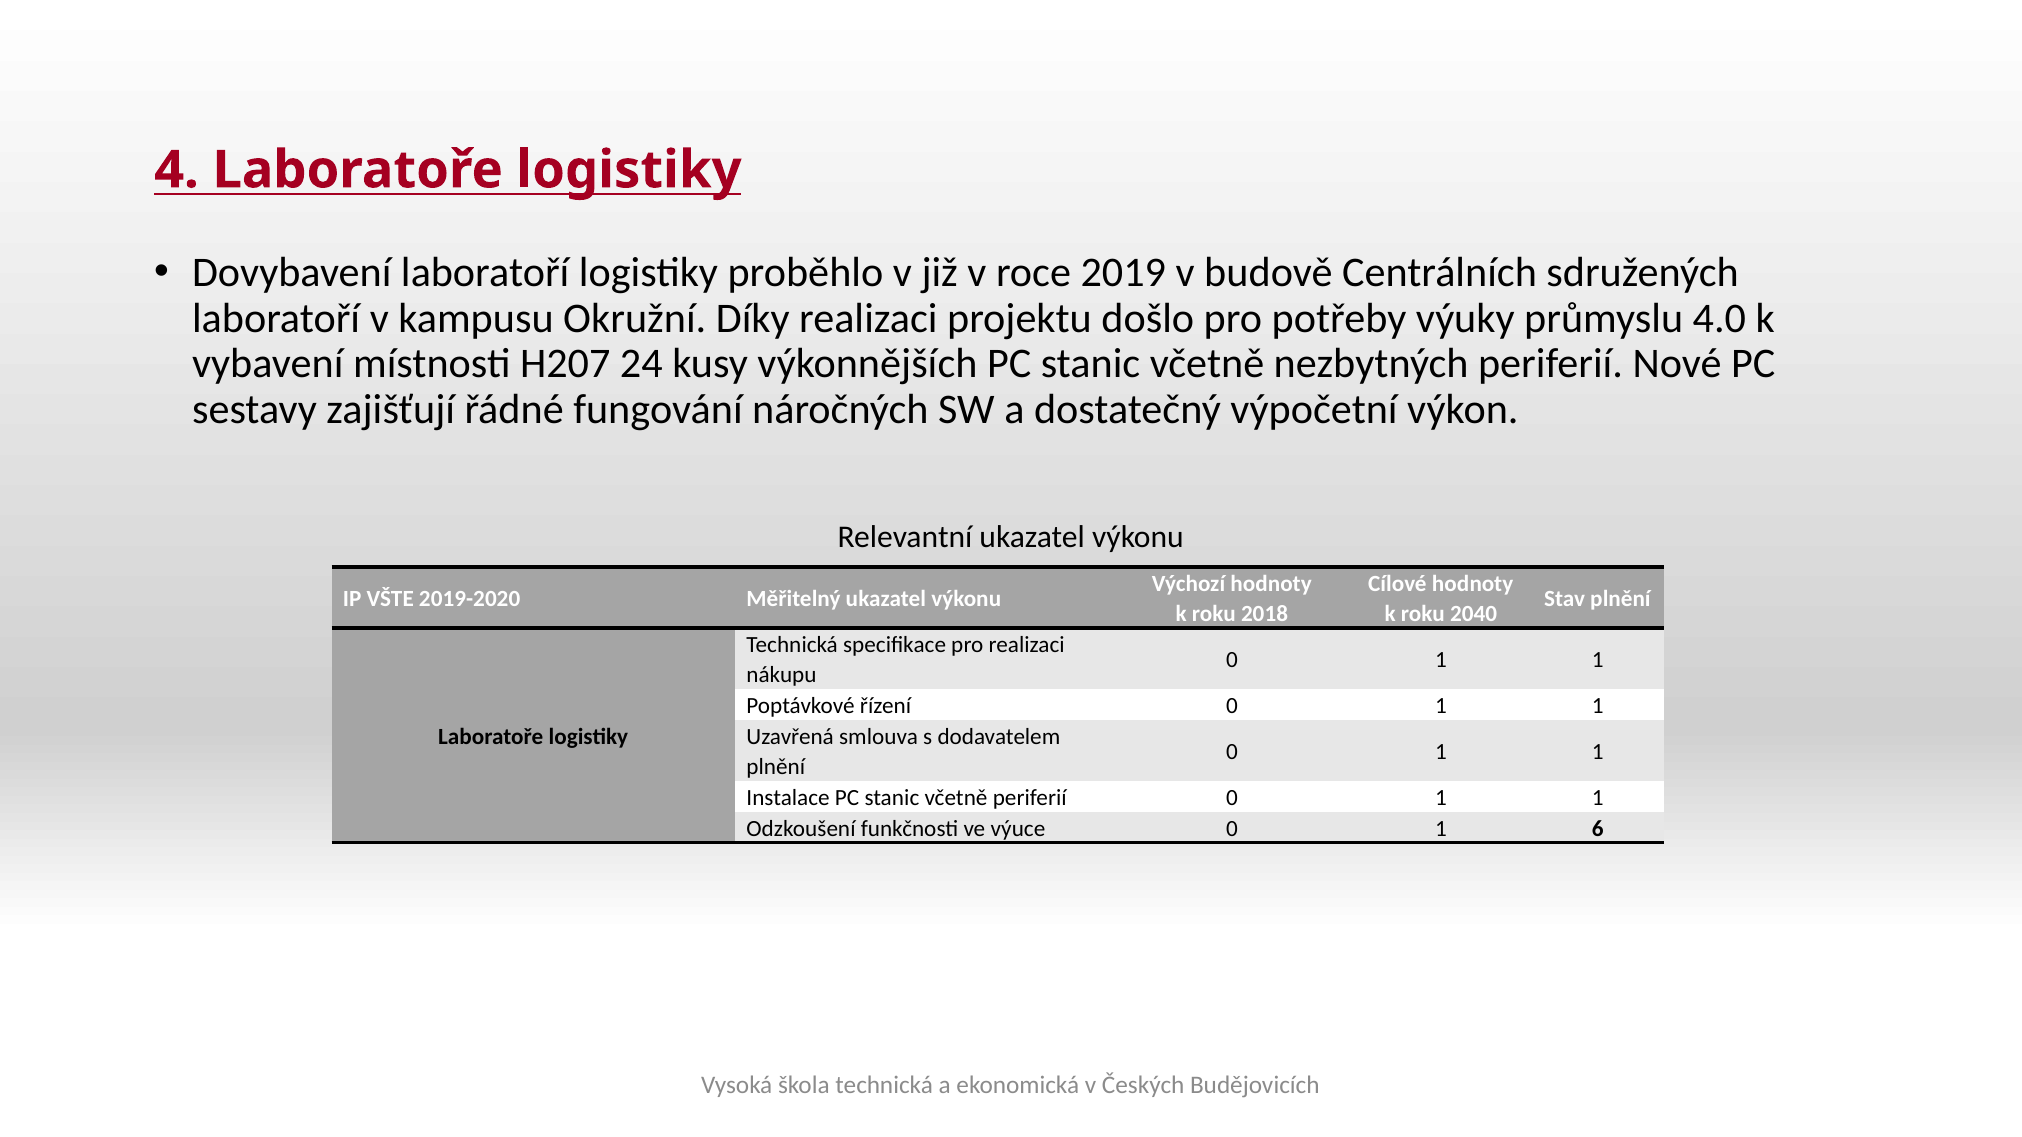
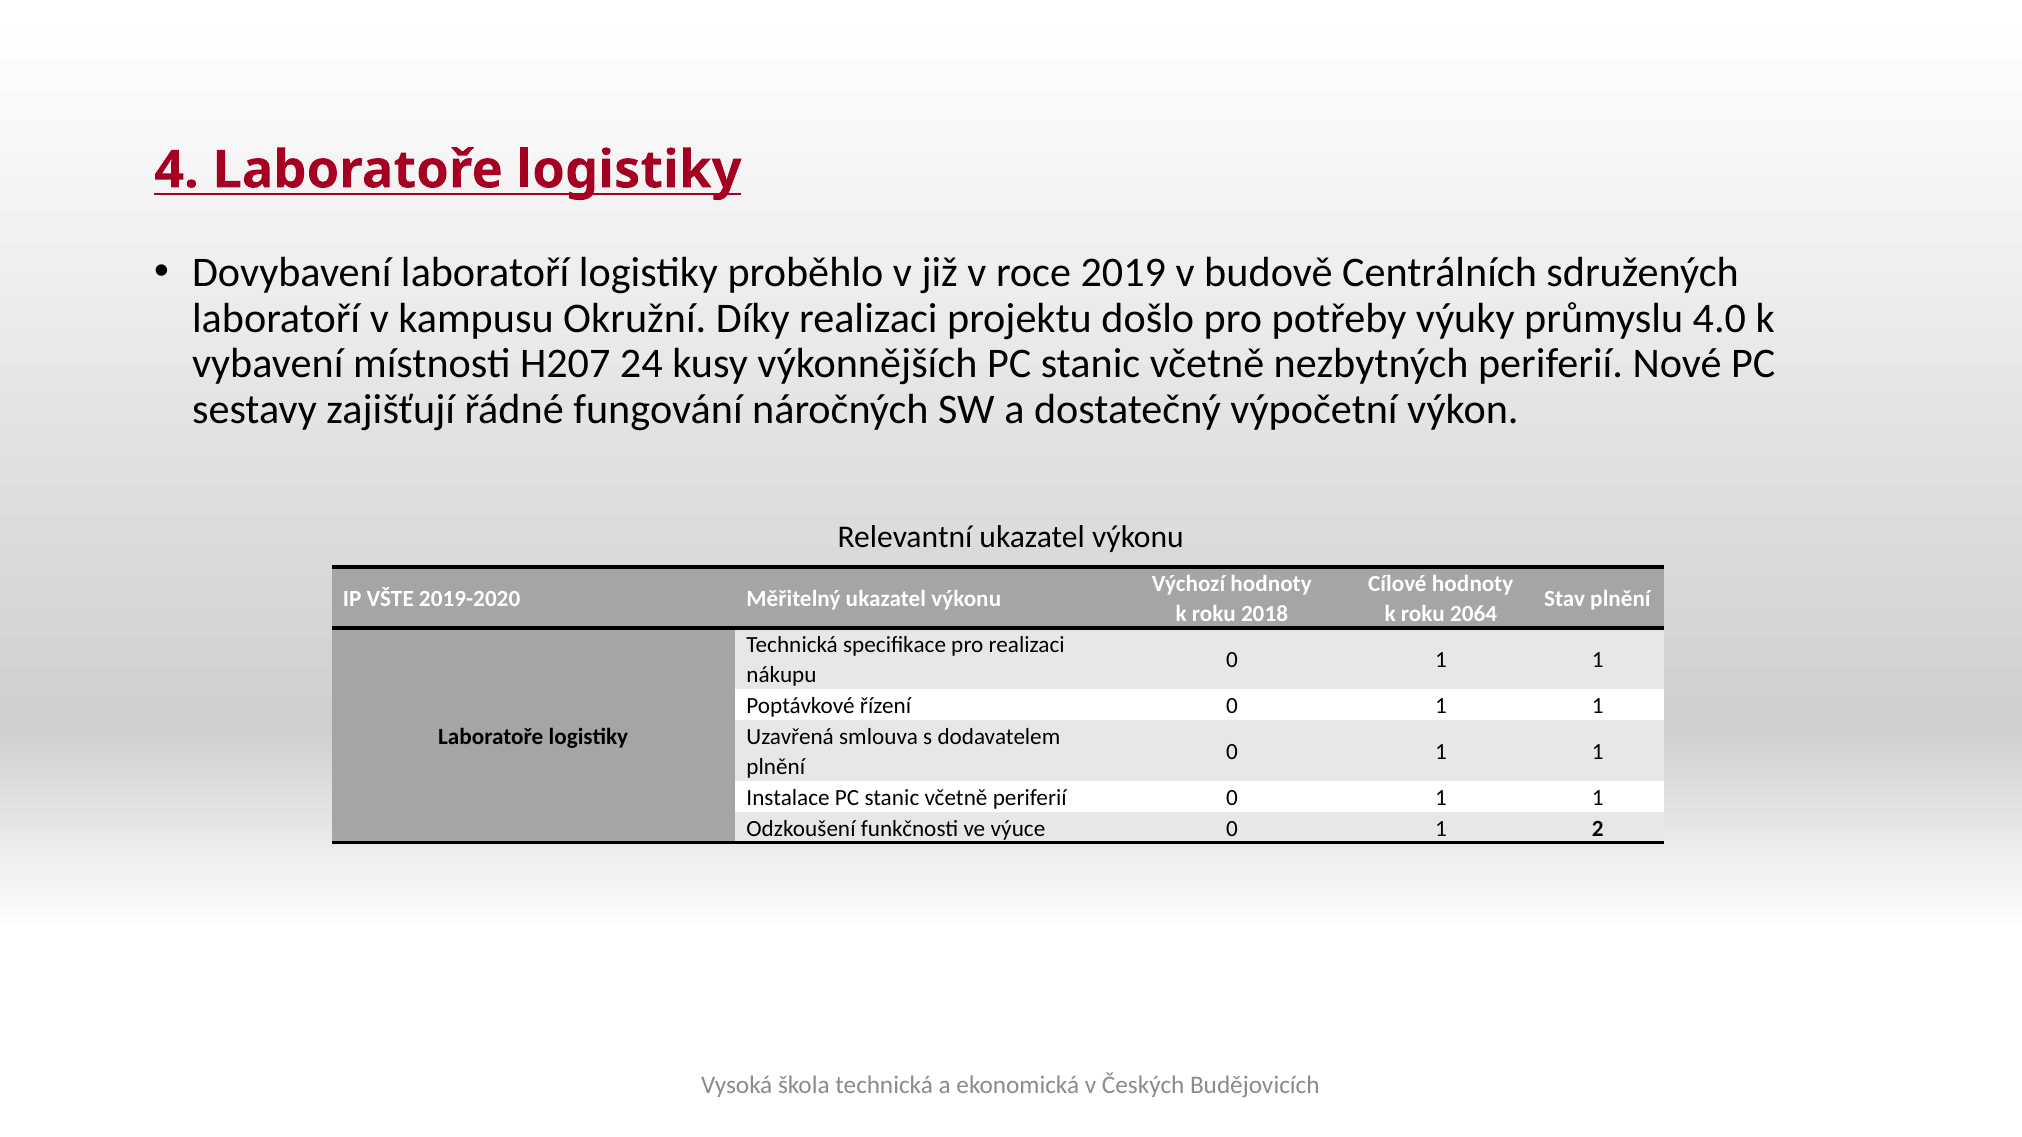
2040: 2040 -> 2064
6: 6 -> 2
